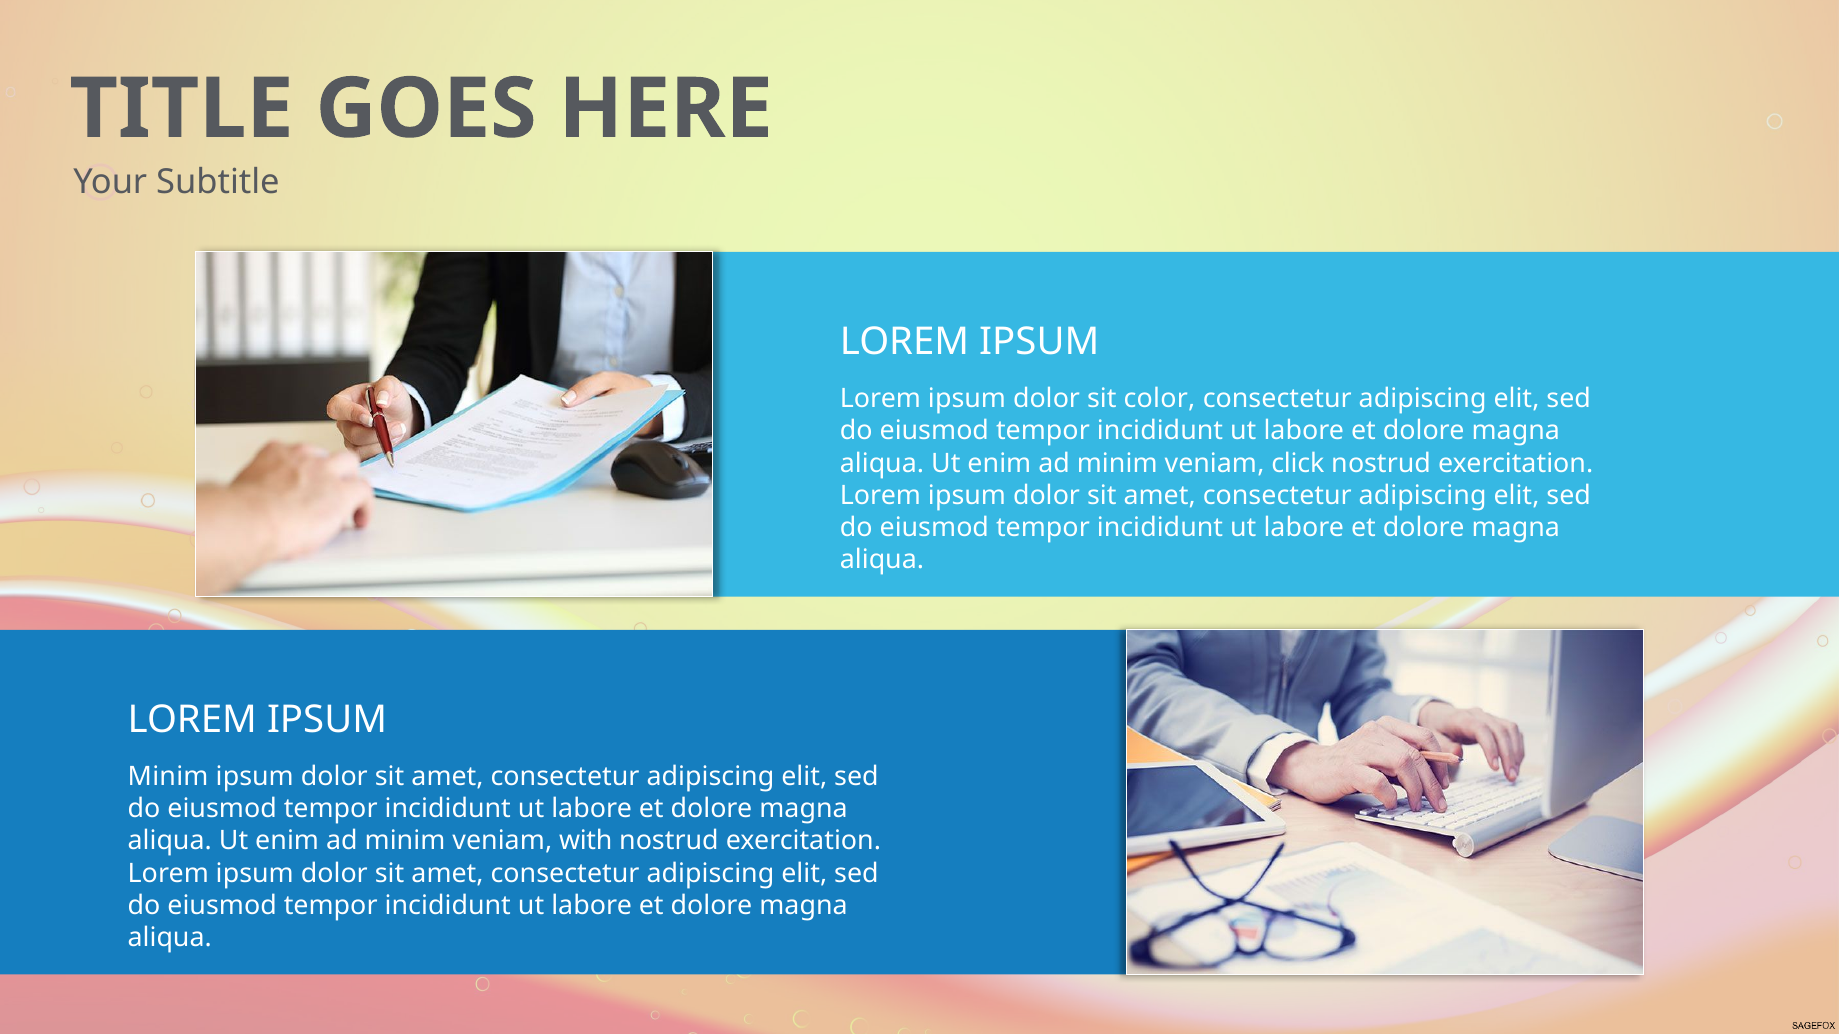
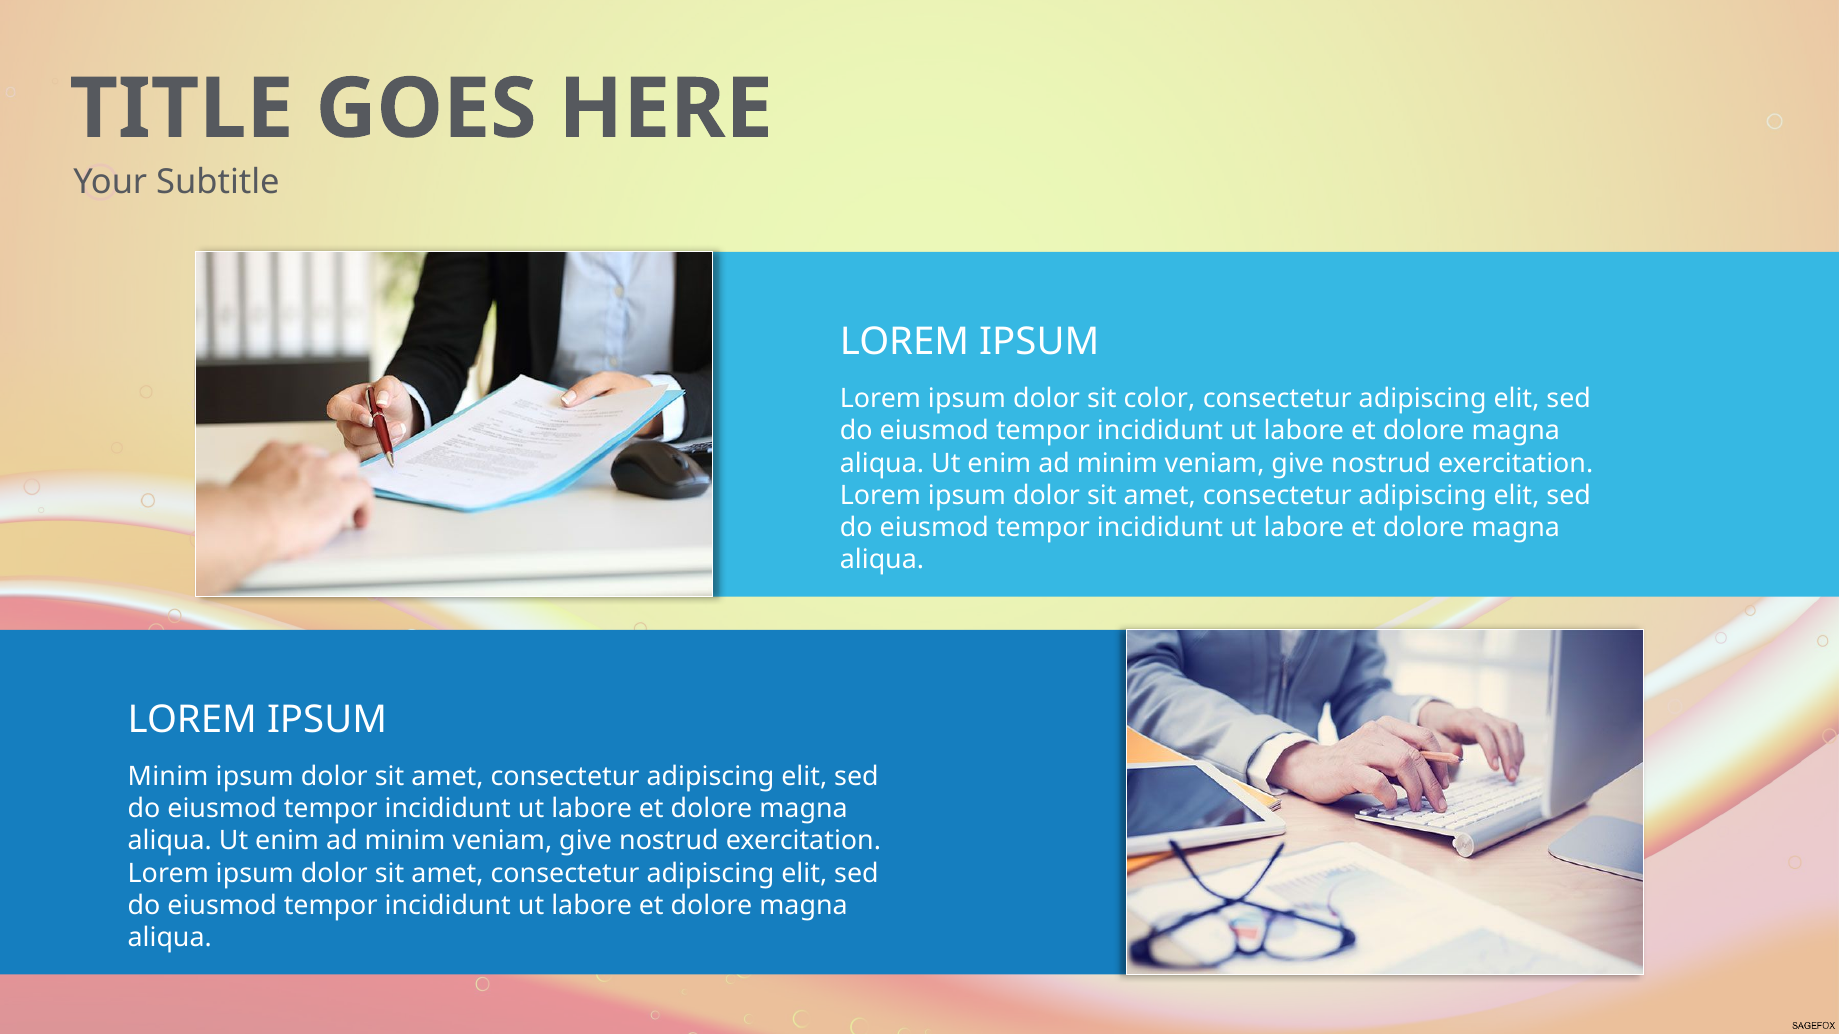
click at (1298, 463): click -> give
with at (586, 841): with -> give
